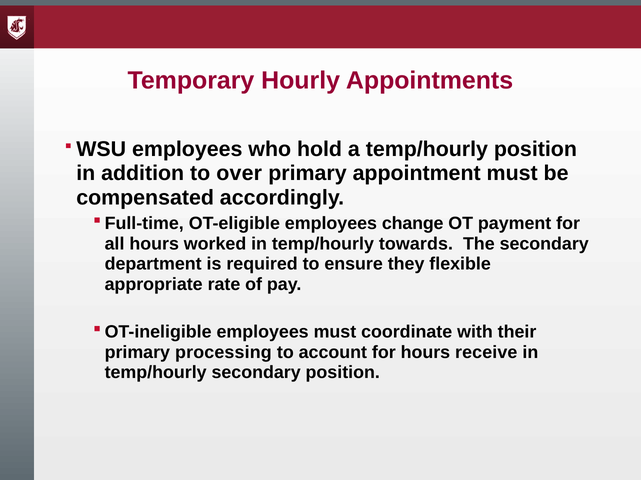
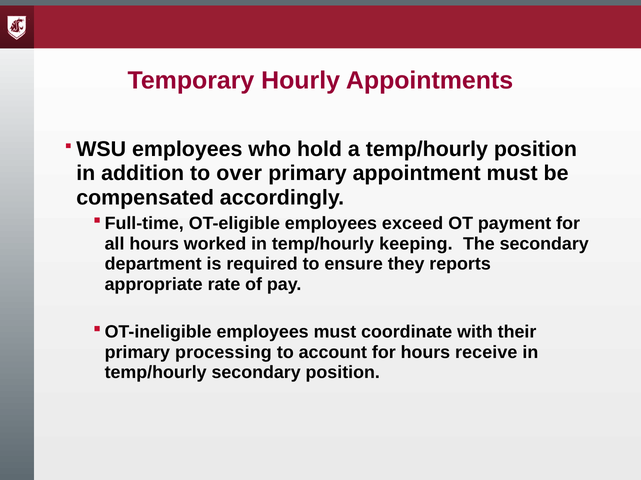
change: change -> exceed
towards: towards -> keeping
flexible: flexible -> reports
